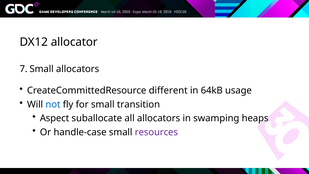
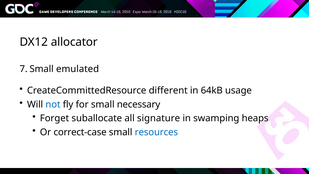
allocators at (78, 69): allocators -> emulated
transition: transition -> necessary
Aspect: Aspect -> Forget
all allocators: allocators -> signature
handle-case: handle-case -> correct-case
resources colour: purple -> blue
